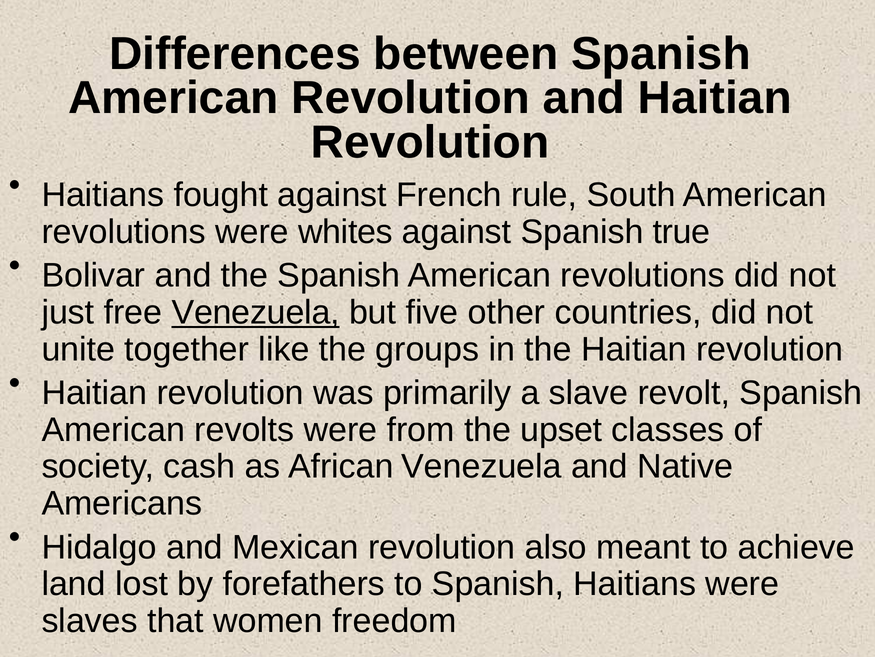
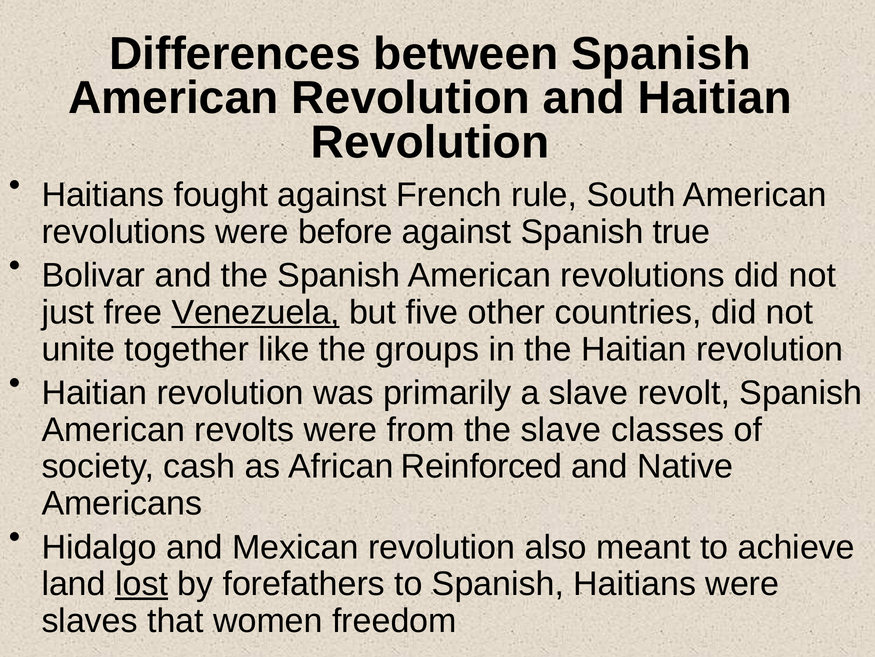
whites: whites -> before
the upset: upset -> slave
African Venezuela: Venezuela -> Reinforced
lost underline: none -> present
